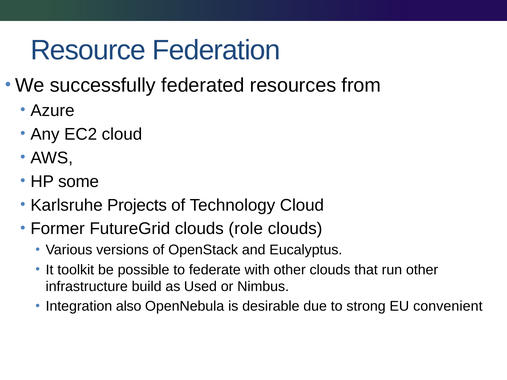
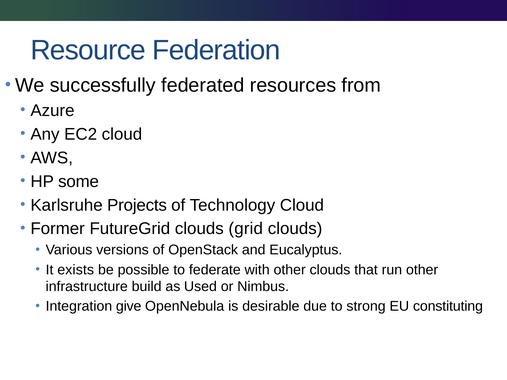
role: role -> grid
toolkit: toolkit -> exists
also: also -> give
convenient: convenient -> constituting
